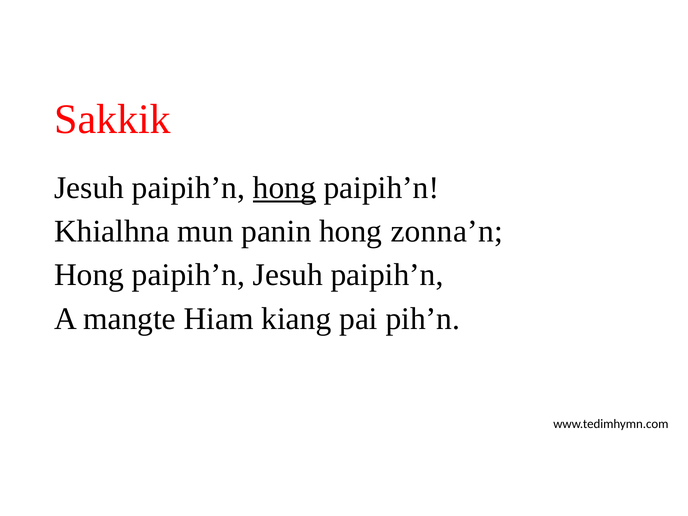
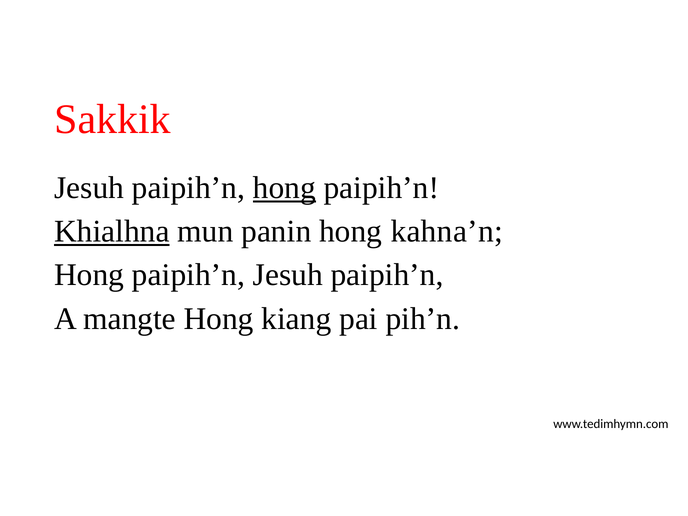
Khialhna underline: none -> present
zonna’n: zonna’n -> kahna’n
mangte Hiam: Hiam -> Hong
